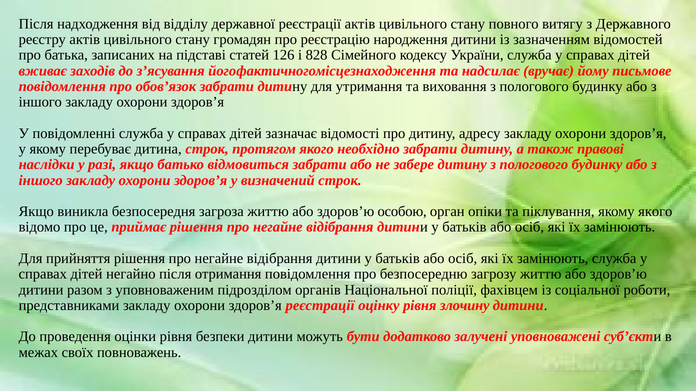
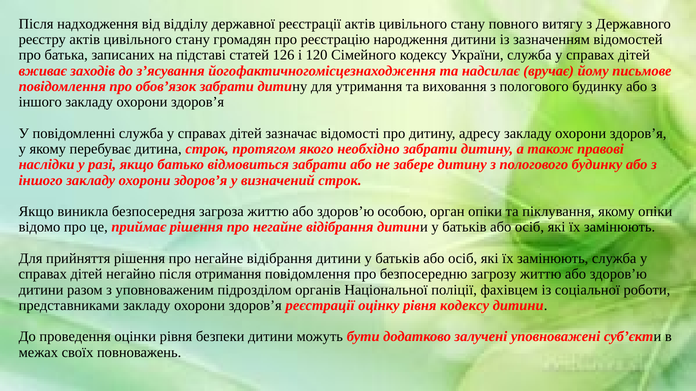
828: 828 -> 120
якому якого: якого -> опіки
рівня злочину: злочину -> кодексу
